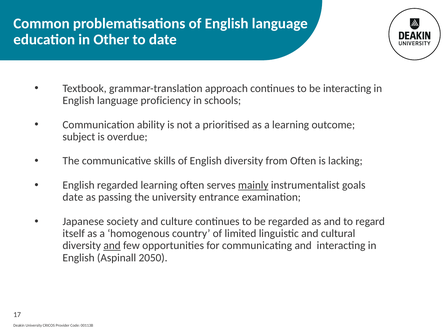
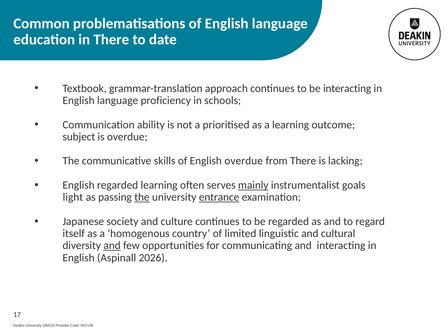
in Other: Other -> There
English diversity: diversity -> overdue
from Often: Often -> There
date at (73, 197): date -> light
the at (142, 197) underline: none -> present
entrance underline: none -> present
2050: 2050 -> 2026
